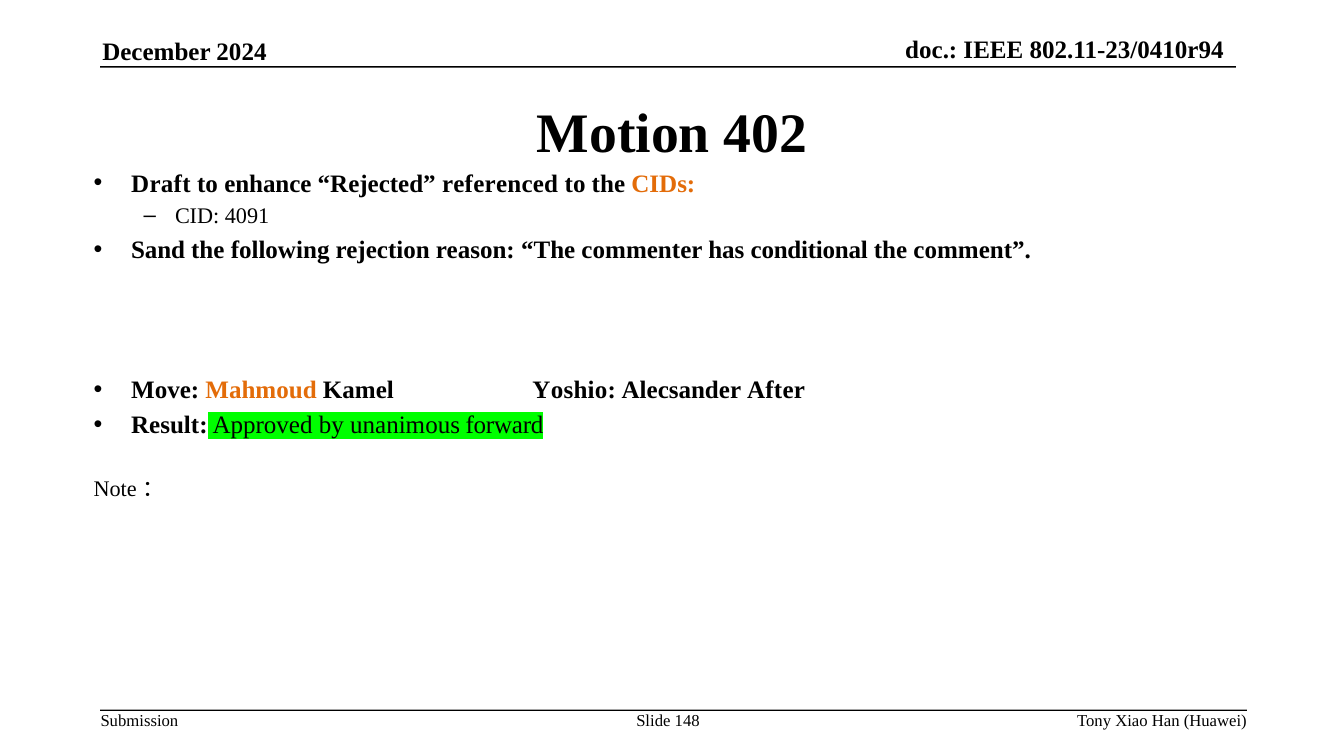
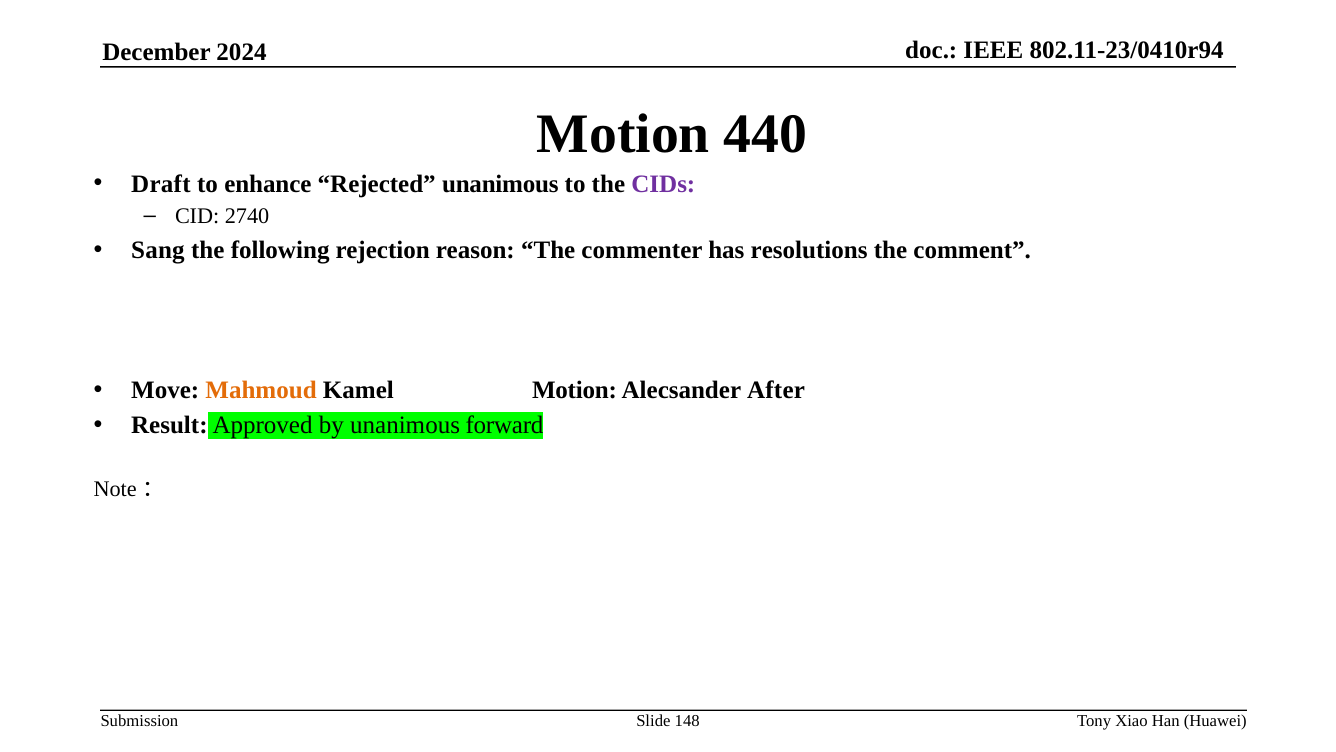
402: 402 -> 440
Rejected referenced: referenced -> unanimous
CIDs colour: orange -> purple
4091: 4091 -> 2740
Sand: Sand -> Sang
conditional: conditional -> resolutions
Kamel Yoshio: Yoshio -> Motion
